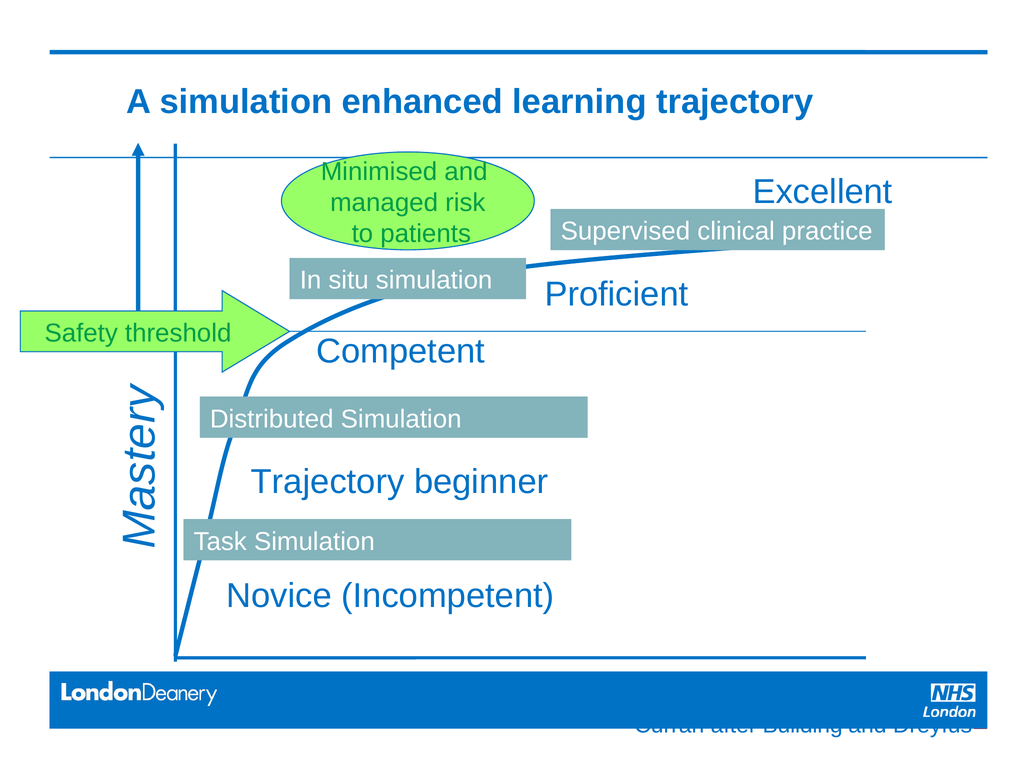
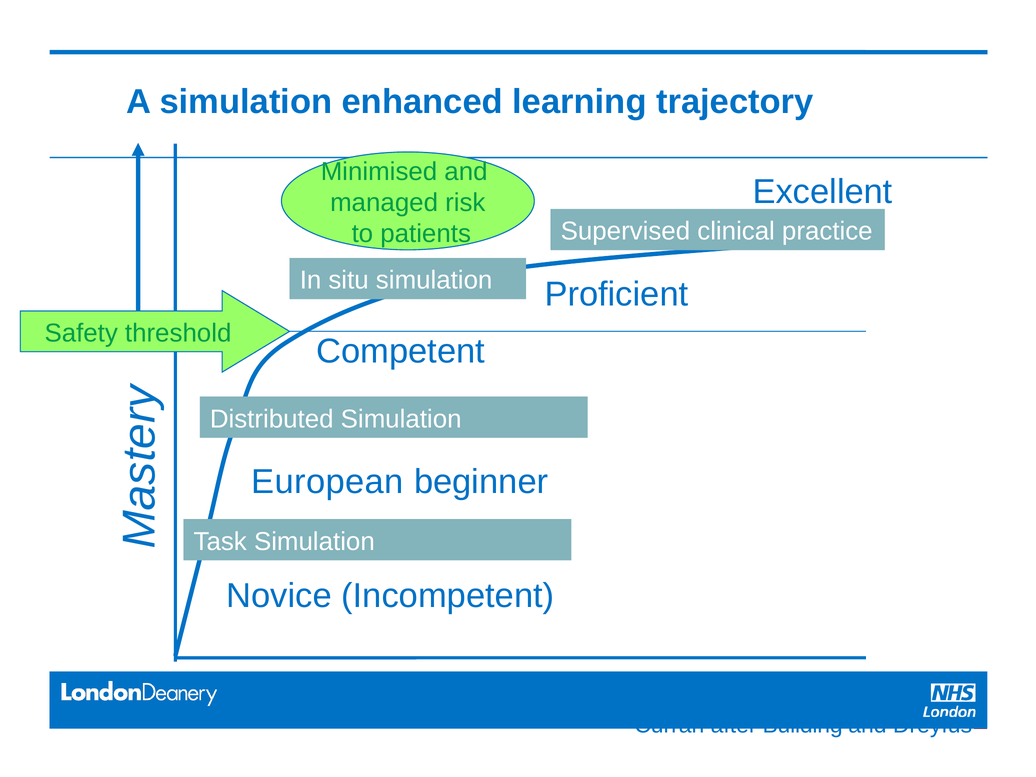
Trajectory at (328, 482): Trajectory -> European
